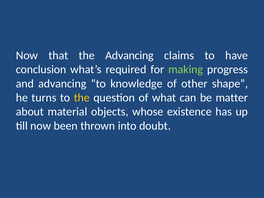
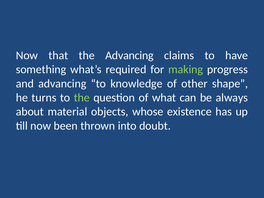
conclusion: conclusion -> something
the at (82, 98) colour: yellow -> light green
matter: matter -> always
